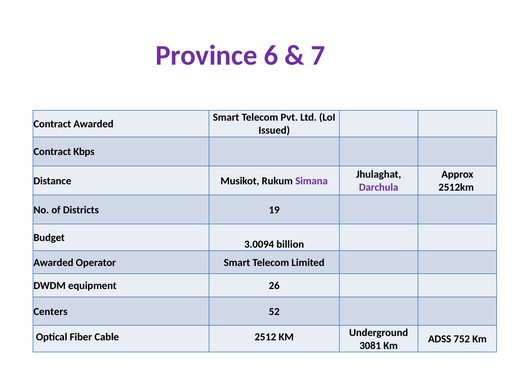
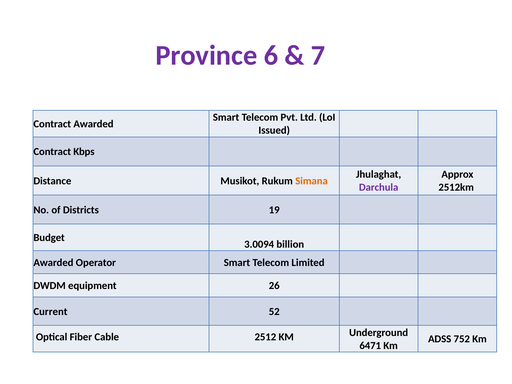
Simana colour: purple -> orange
Centers: Centers -> Current
3081: 3081 -> 6471
